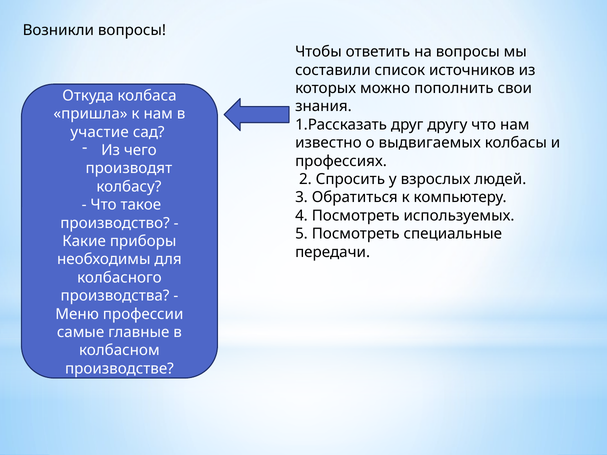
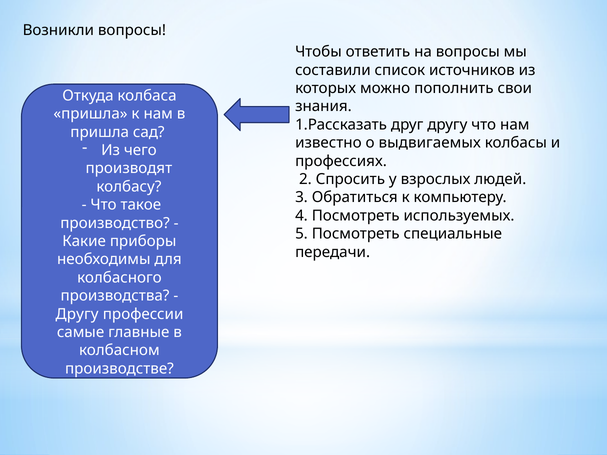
участие at (100, 132): участие -> пришла
Меню at (77, 314): Меню -> Другу
